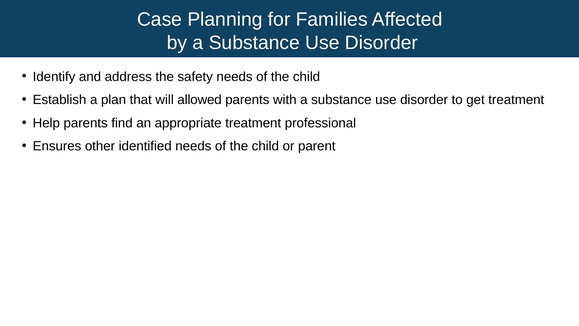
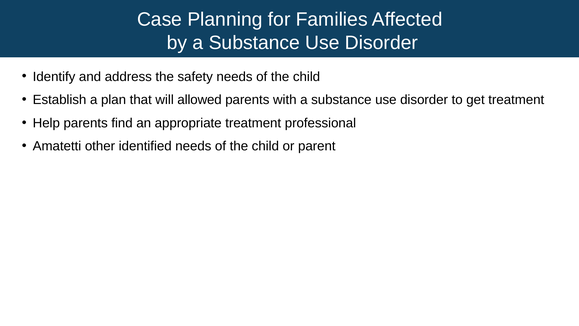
Ensures: Ensures -> Amatetti
